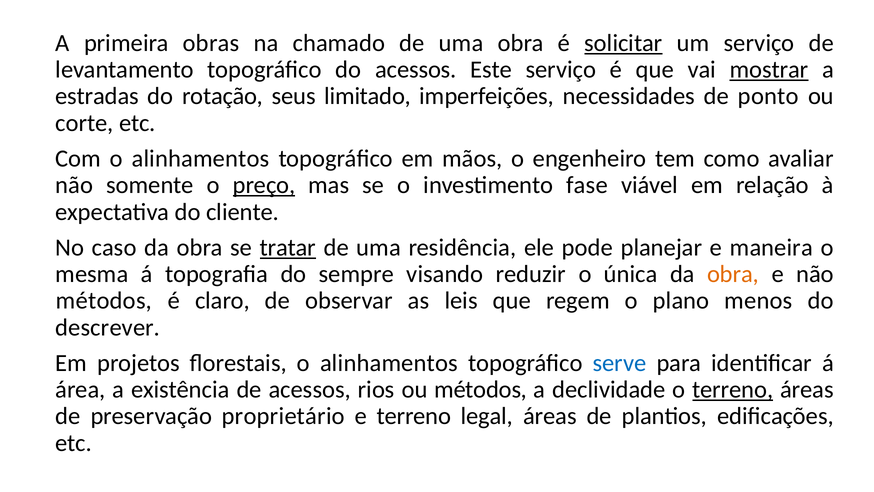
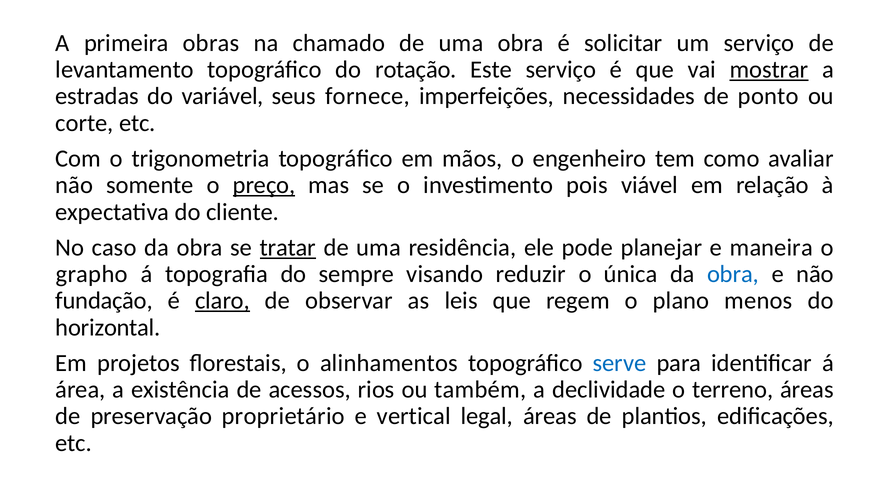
solicitar underline: present -> none
do acessos: acessos -> rotação
rotação: rotação -> variável
limitado: limitado -> fornece
Com o alinhamentos: alinhamentos -> trigonometria
fase: fase -> pois
mesma: mesma -> grapho
obra at (733, 274) colour: orange -> blue
métodos at (104, 301): métodos -> fundação
claro underline: none -> present
descrever: descrever -> horizontal
ou métodos: métodos -> também
terreno at (733, 389) underline: present -> none
e terreno: terreno -> vertical
